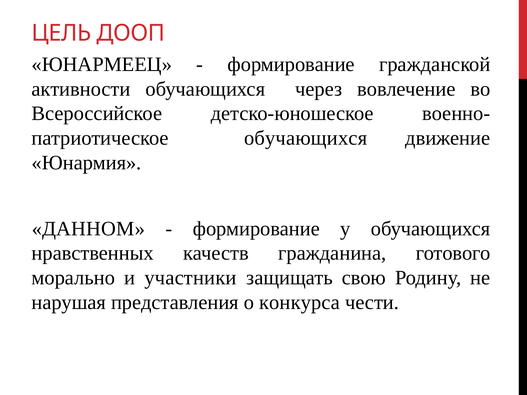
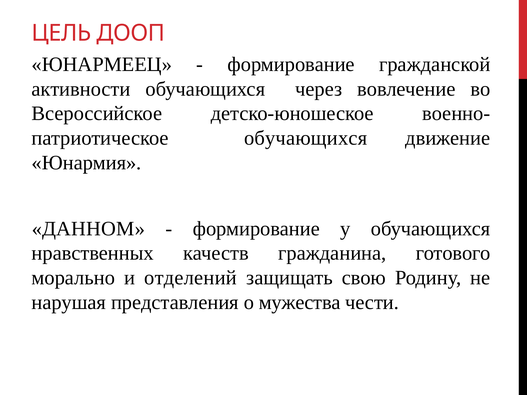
участники: участники -> отделений
конкурса: конкурса -> мужества
